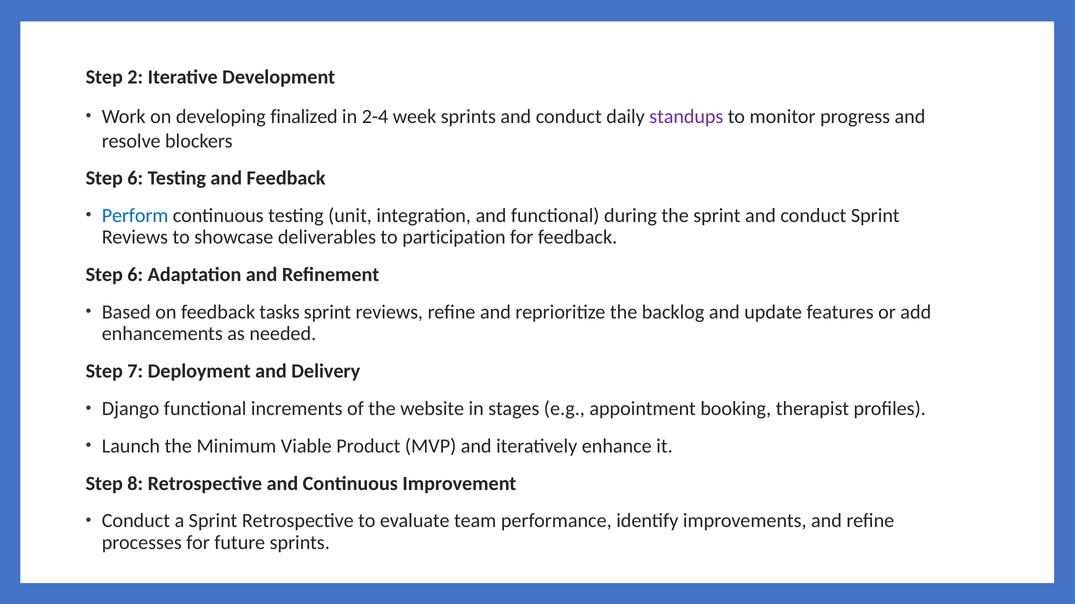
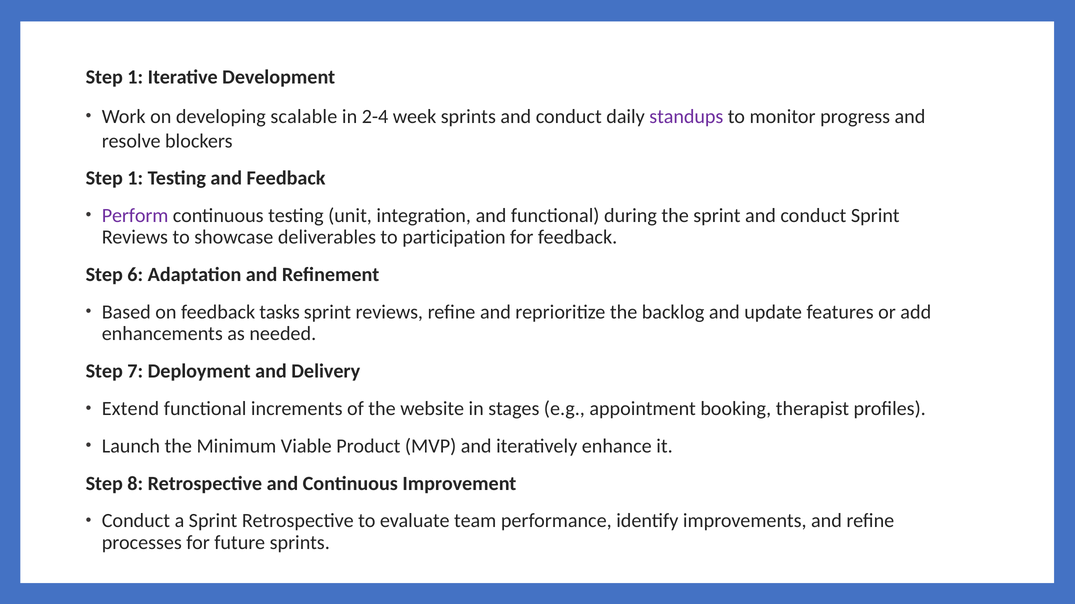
2 at (135, 77): 2 -> 1
finalized: finalized -> scalable
6 at (135, 178): 6 -> 1
Perform colour: blue -> purple
Django: Django -> Extend
